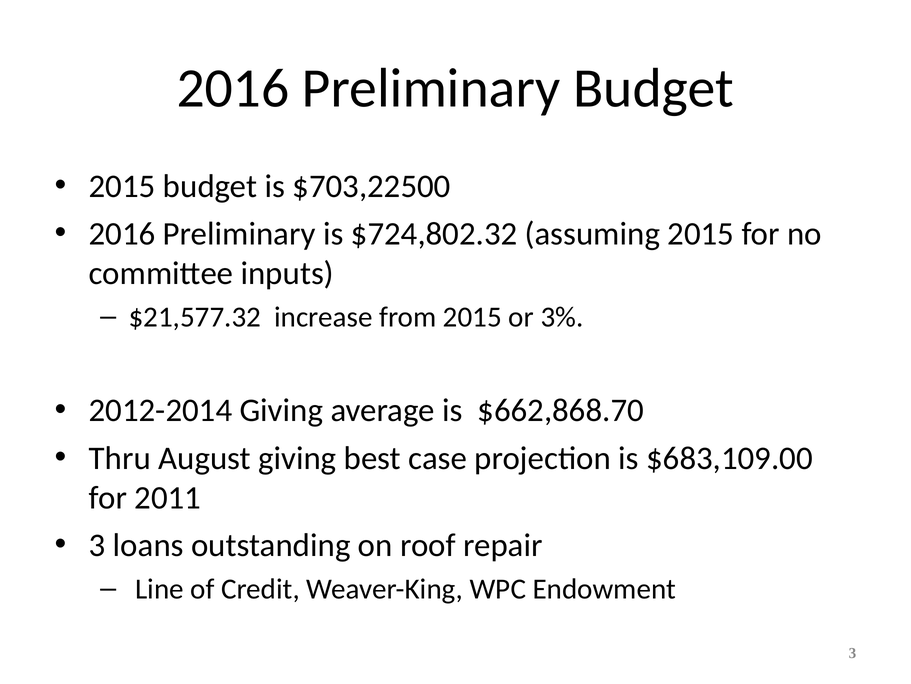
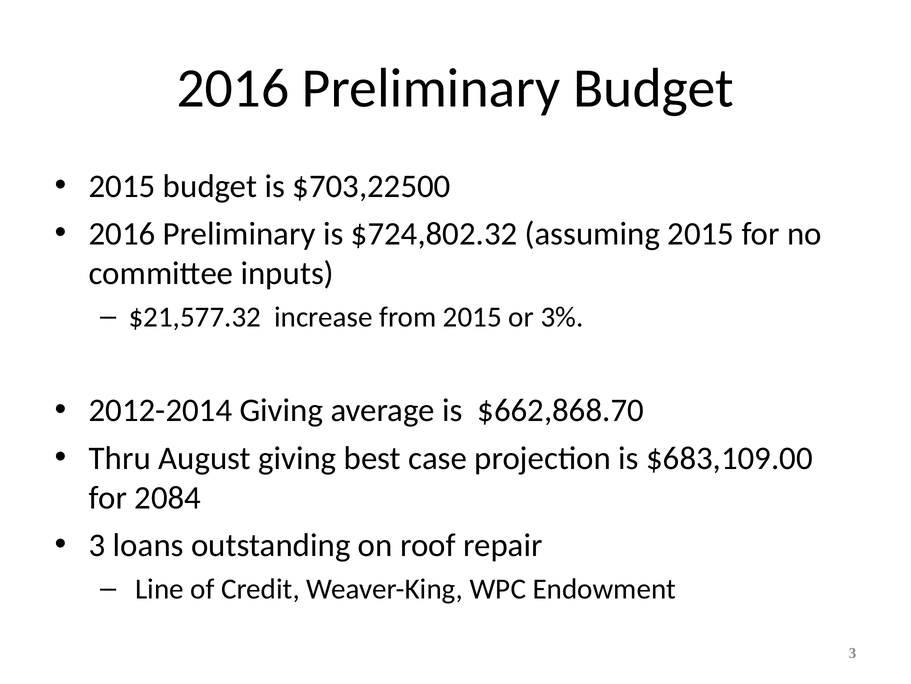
2011: 2011 -> 2084
